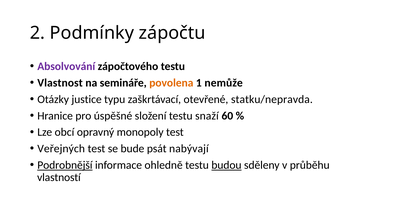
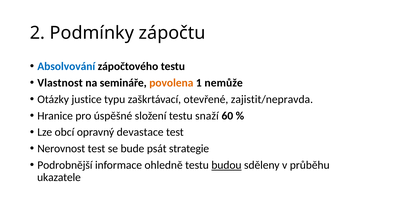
Absolvování colour: purple -> blue
statku/nepravda: statku/nepravda -> zajistit/nepravda
monopoly: monopoly -> devastace
Veřejných: Veřejných -> Nerovnost
nabývají: nabývají -> strategie
Podrobnější underline: present -> none
vlastností: vlastností -> ukazatele
